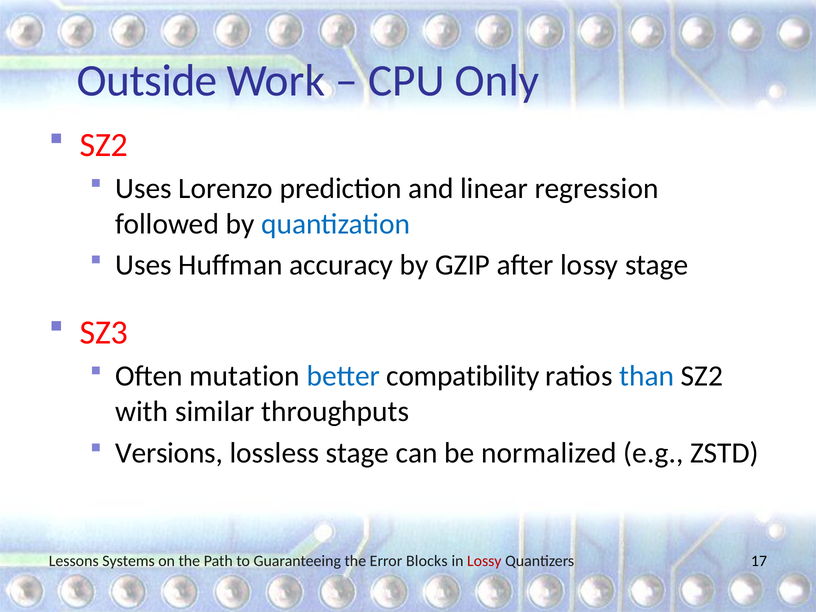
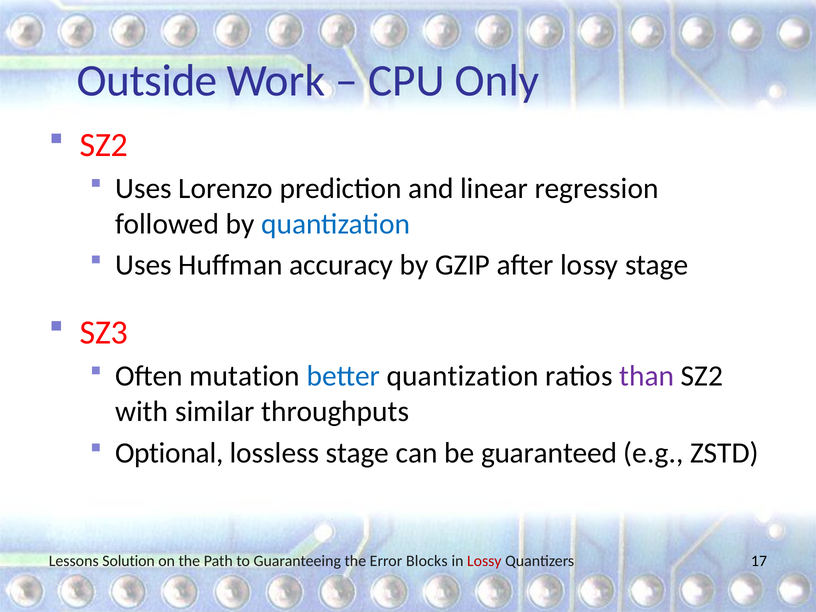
better compatibility: compatibility -> quantization
than colour: blue -> purple
Versions: Versions -> Optional
normalized: normalized -> guaranteed
Systems: Systems -> Solution
